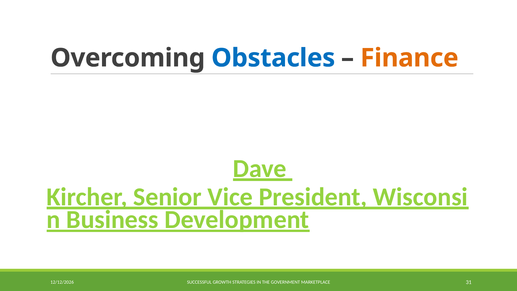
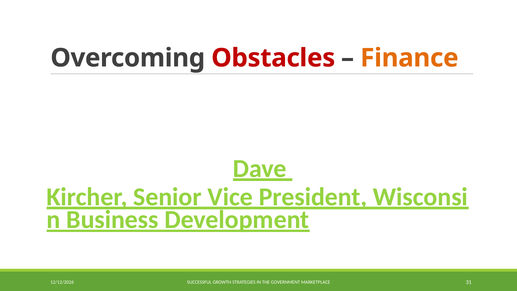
Obstacles colour: blue -> red
